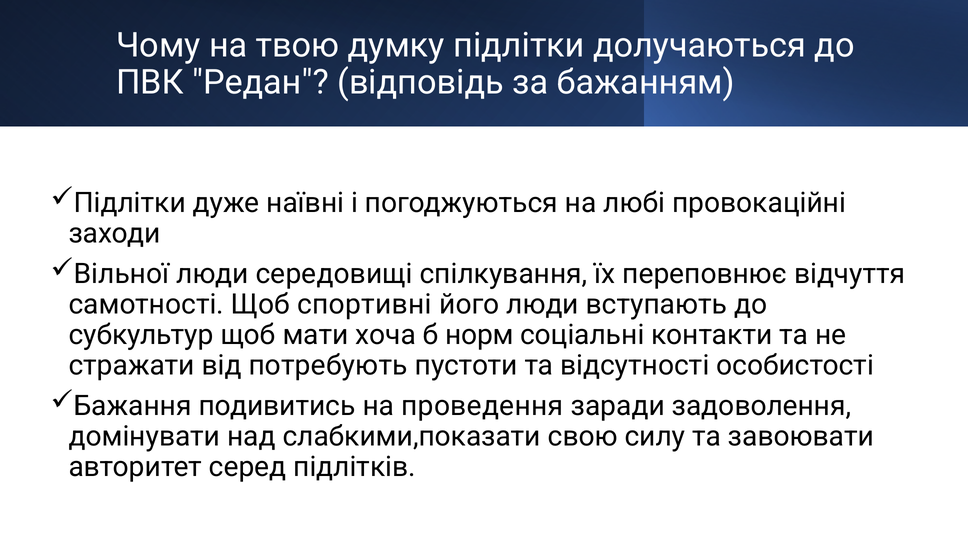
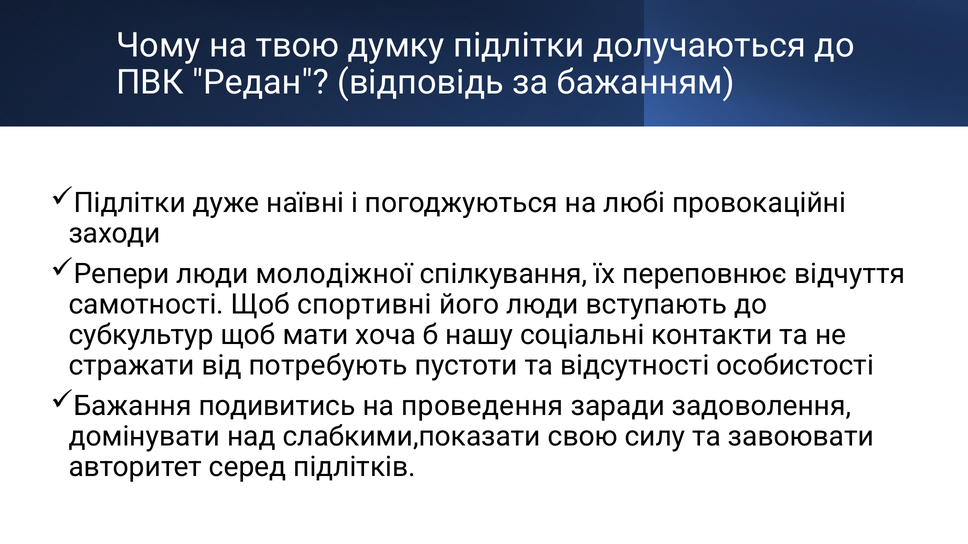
Вільної: Вільної -> Репери
середовищі: середовищі -> молодіжної
норм: норм -> нашу
